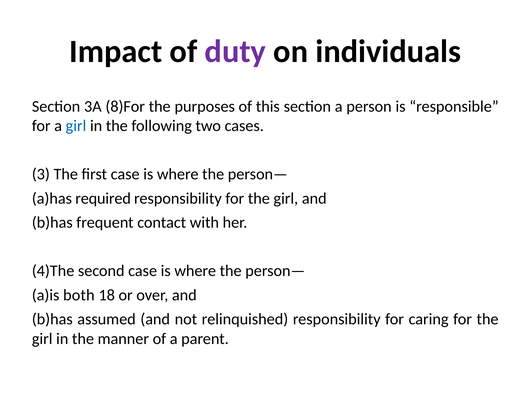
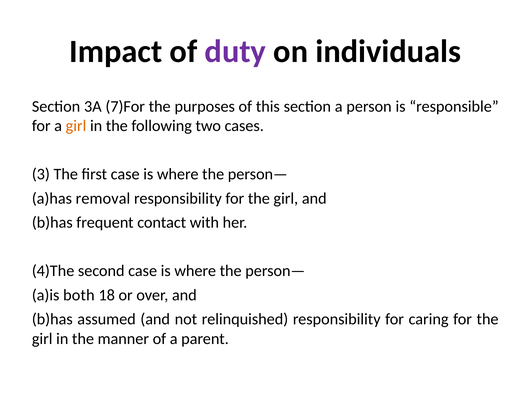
8)For: 8)For -> 7)For
girl at (76, 126) colour: blue -> orange
required: required -> removal
